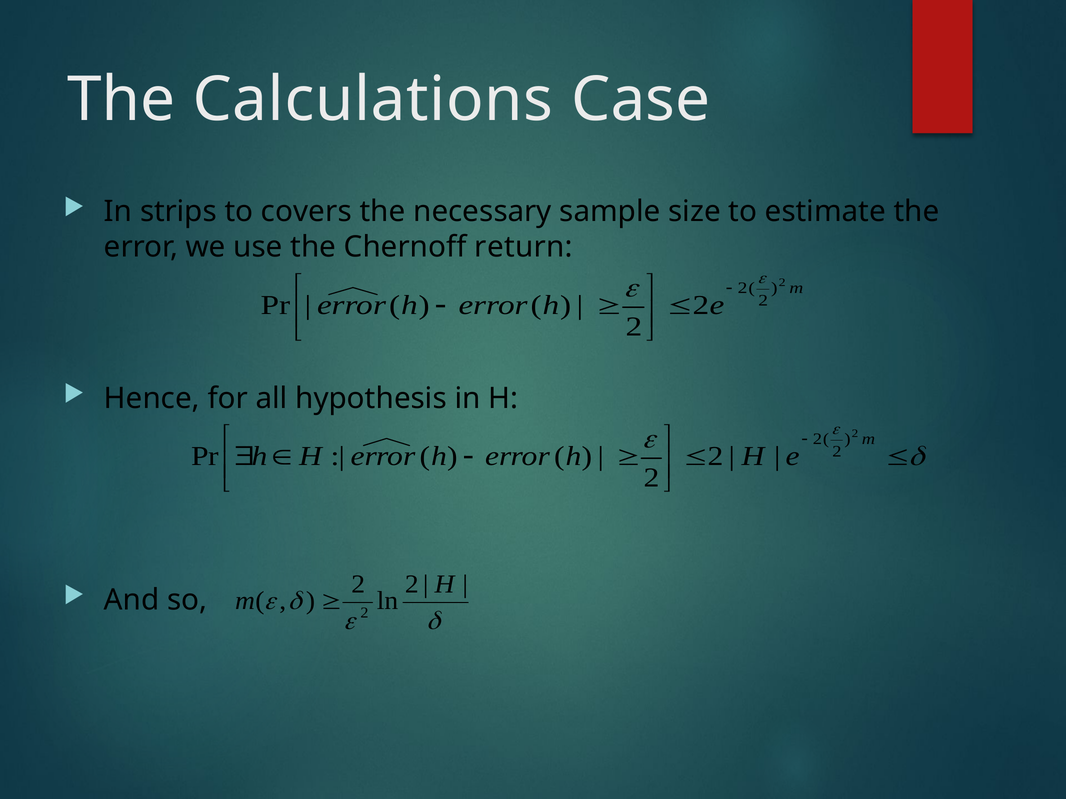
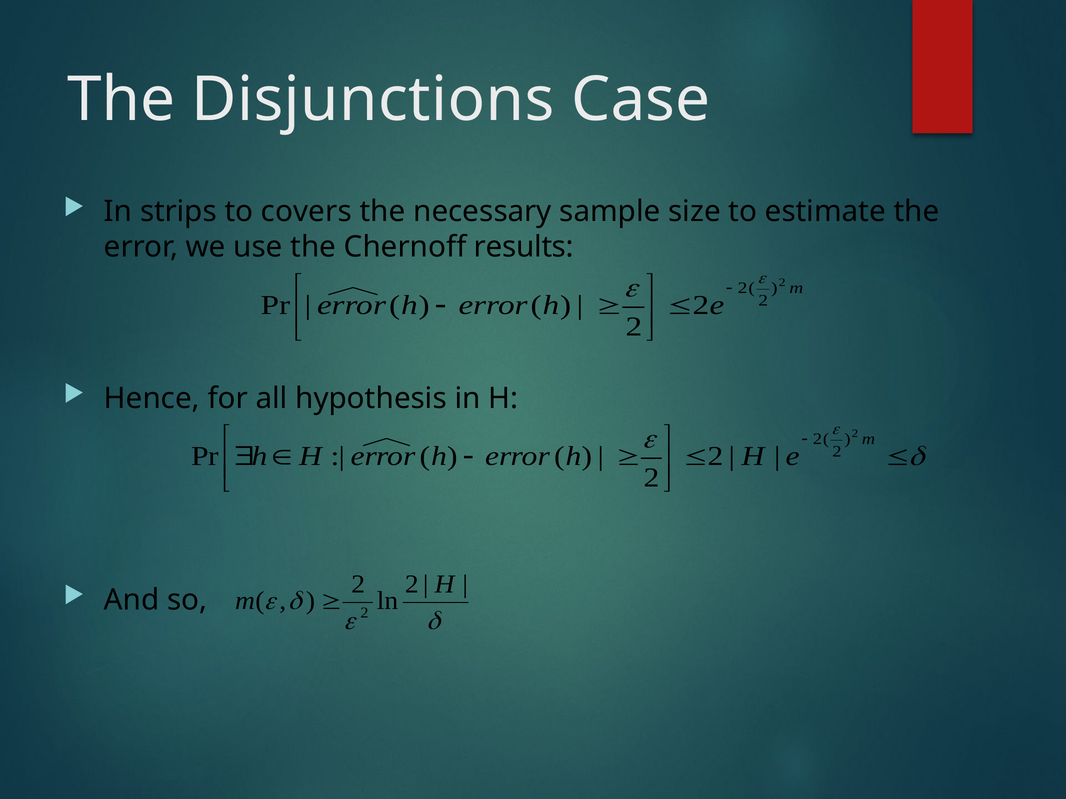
Calculations: Calculations -> Disjunctions
return: return -> results
